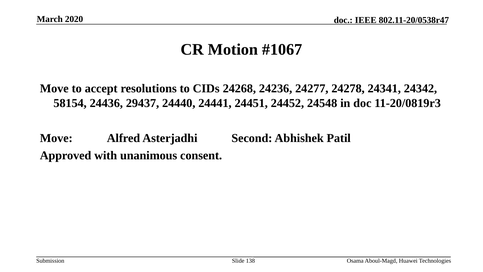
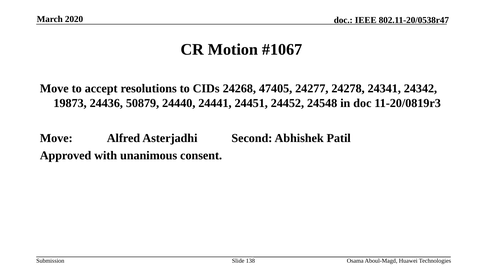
24236: 24236 -> 47405
58154: 58154 -> 19873
29437: 29437 -> 50879
